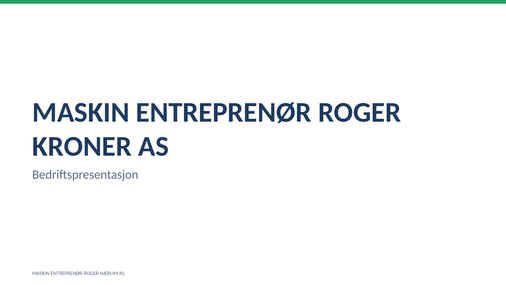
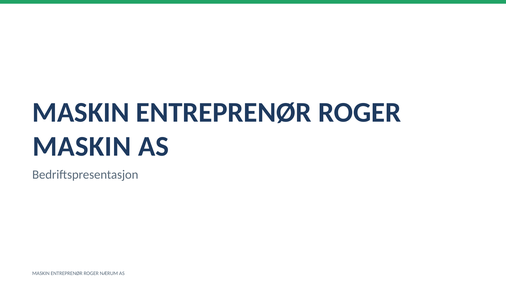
KRONER at (82, 146): KRONER -> MASKIN
